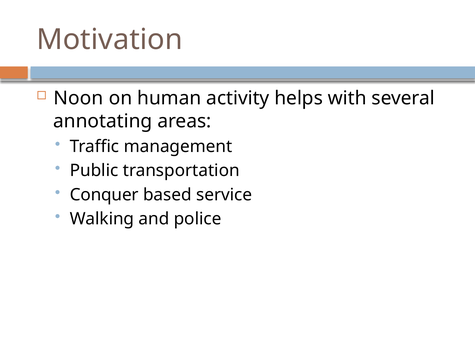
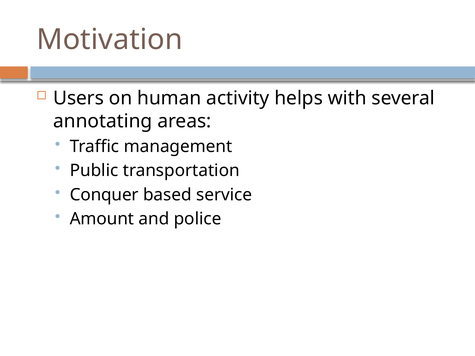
Noon: Noon -> Users
Walking: Walking -> Amount
